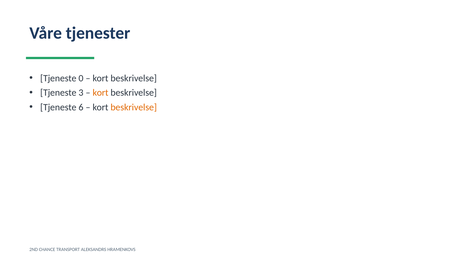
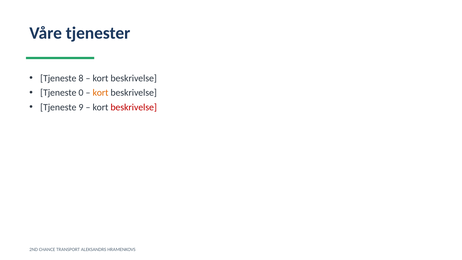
0: 0 -> 8
3: 3 -> 0
6: 6 -> 9
beskrivelse at (134, 107) colour: orange -> red
